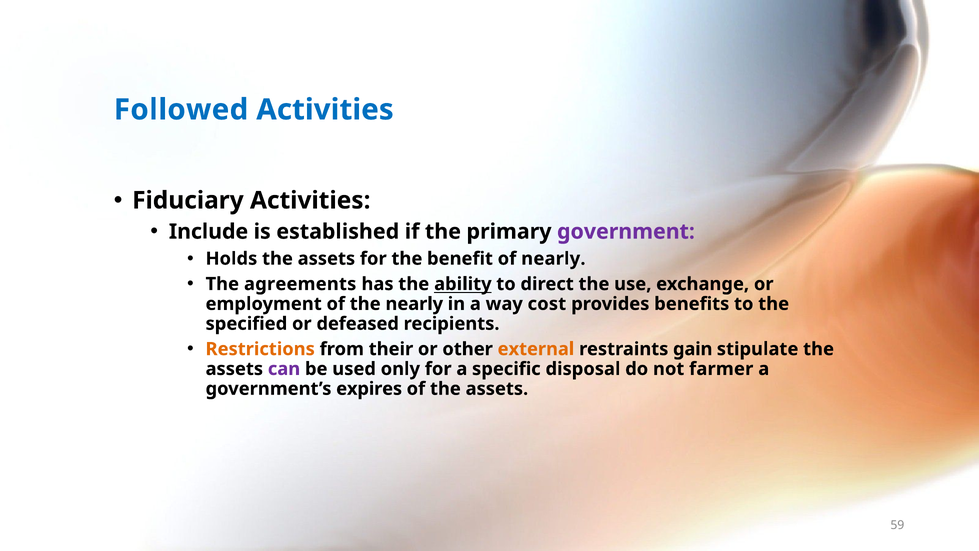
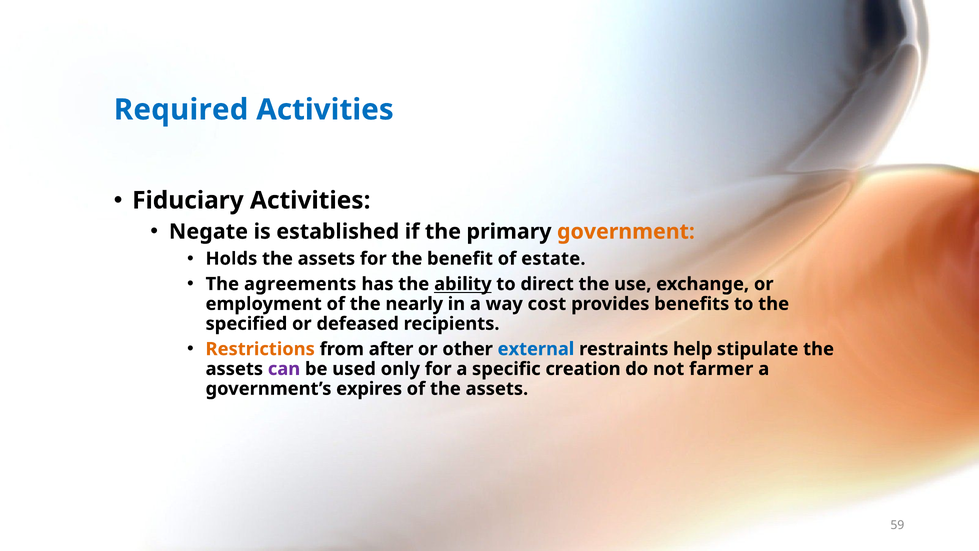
Followed: Followed -> Required
Include: Include -> Negate
government colour: purple -> orange
of nearly: nearly -> estate
their: their -> after
external colour: orange -> blue
gain: gain -> help
disposal: disposal -> creation
